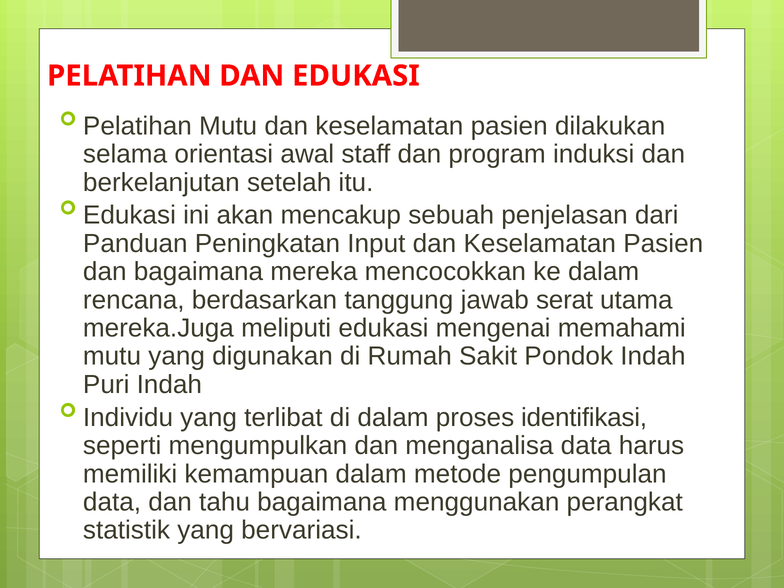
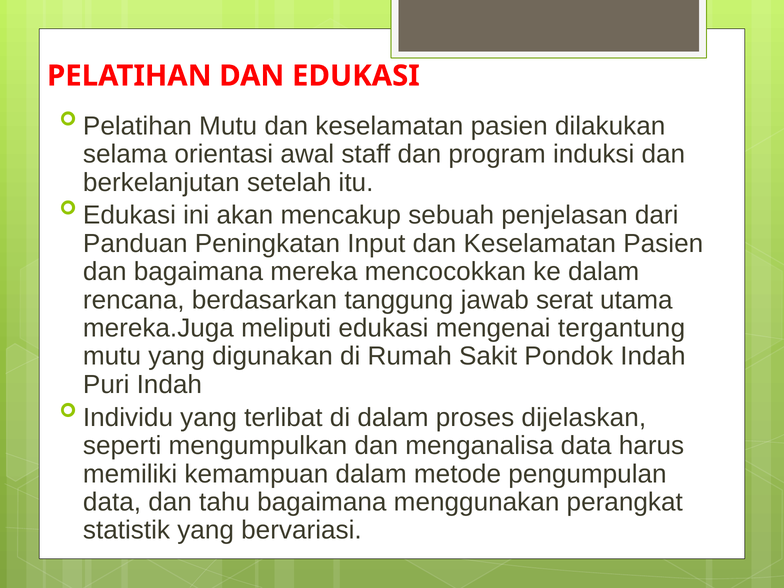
memahami: memahami -> tergantung
identifikasi: identifikasi -> dijelaskan
